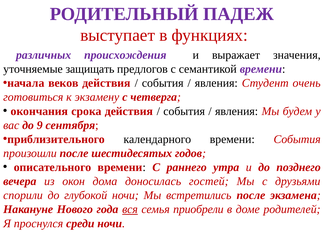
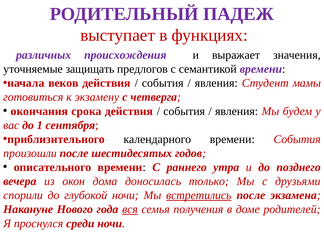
очень: очень -> мамы
9: 9 -> 1
гостей: гостей -> только
встретились underline: none -> present
приобрели: приобрели -> получения
